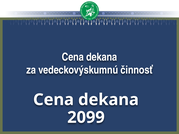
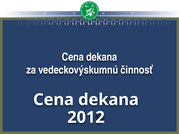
2099: 2099 -> 2012
